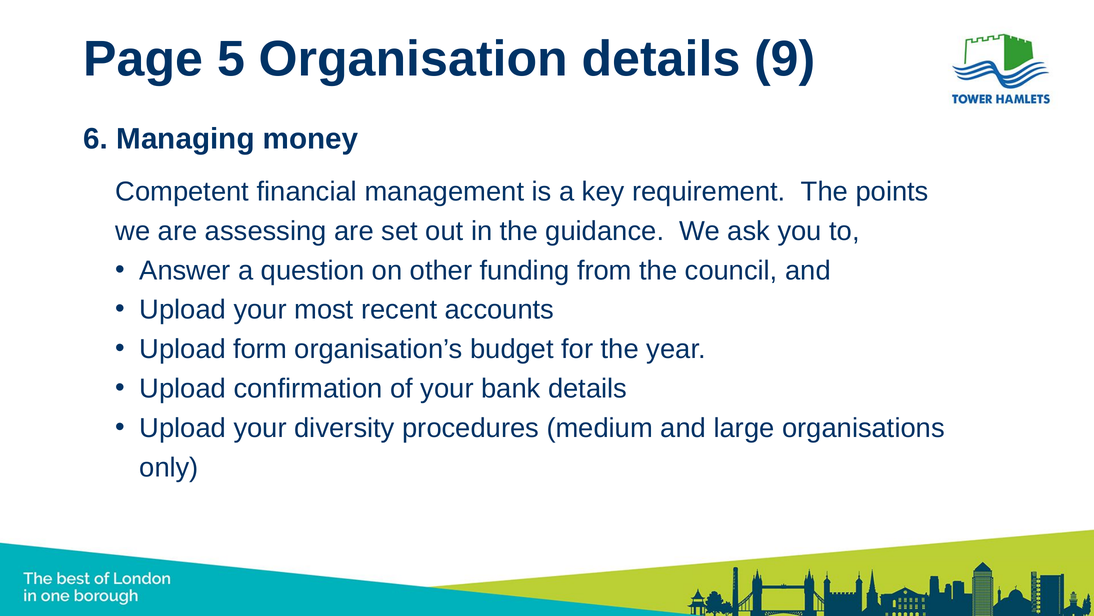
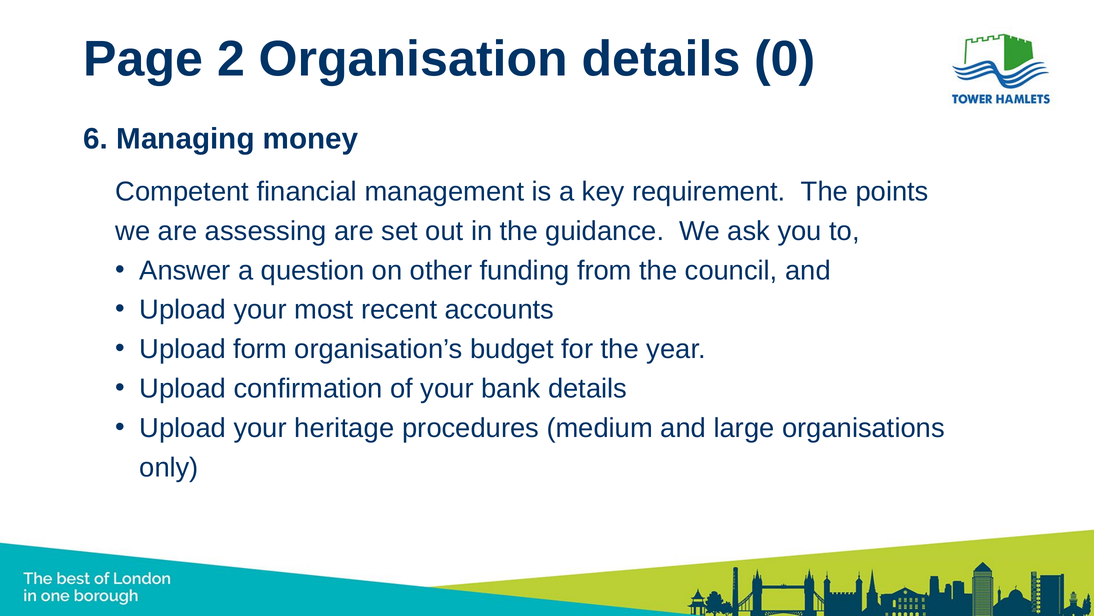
5: 5 -> 2
9: 9 -> 0
diversity: diversity -> heritage
